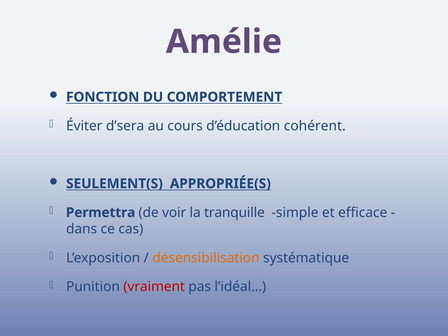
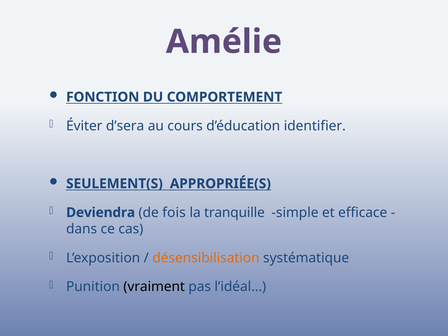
cohérent: cohérent -> identifier
Permettra: Permettra -> Deviendra
voir: voir -> fois
vraiment colour: red -> black
